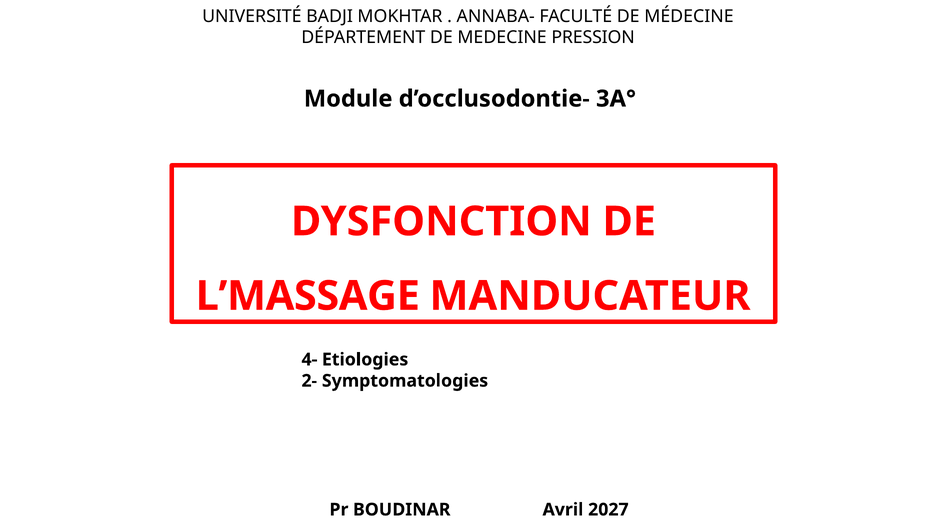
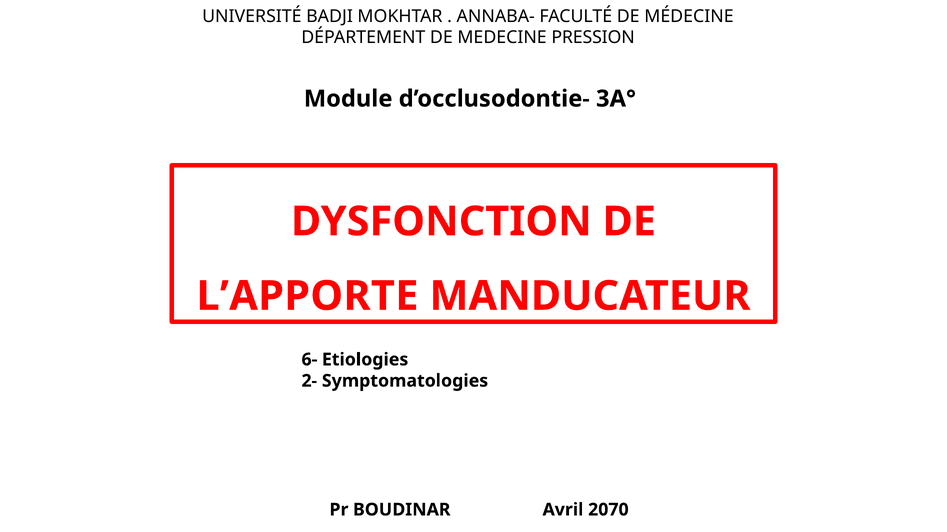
L’MASSAGE: L’MASSAGE -> L’APPORTE
4-: 4- -> 6-
2027: 2027 -> 2070
